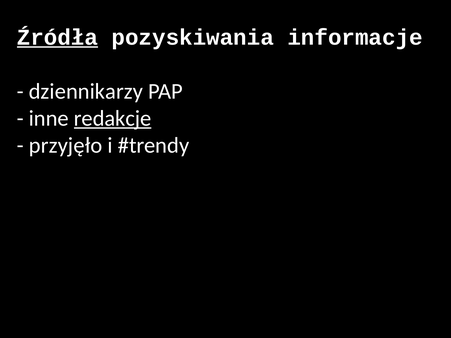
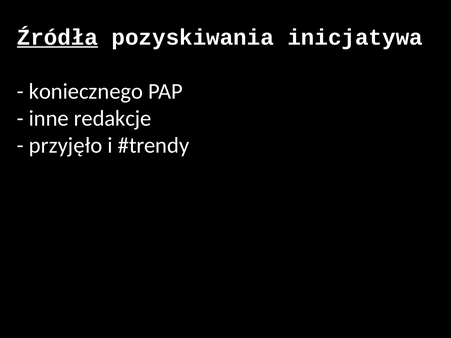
informacje: informacje -> inicjatywa
dziennikarzy: dziennikarzy -> koniecznego
redakcje underline: present -> none
